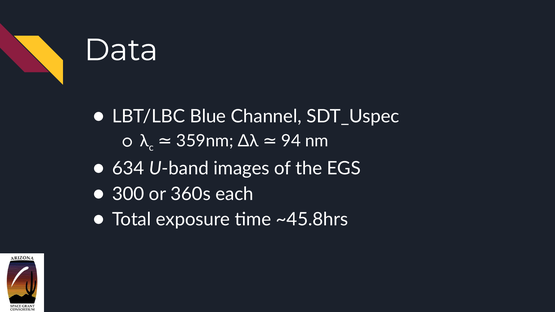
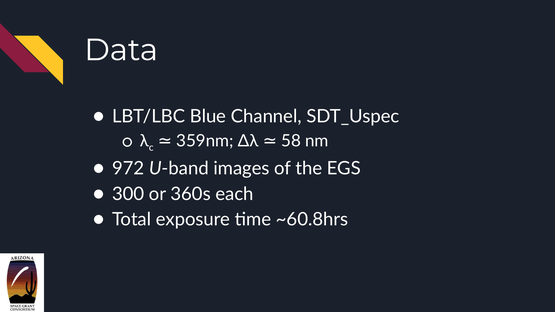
94: 94 -> 58
634: 634 -> 972
~45.8hrs: ~45.8hrs -> ~60.8hrs
